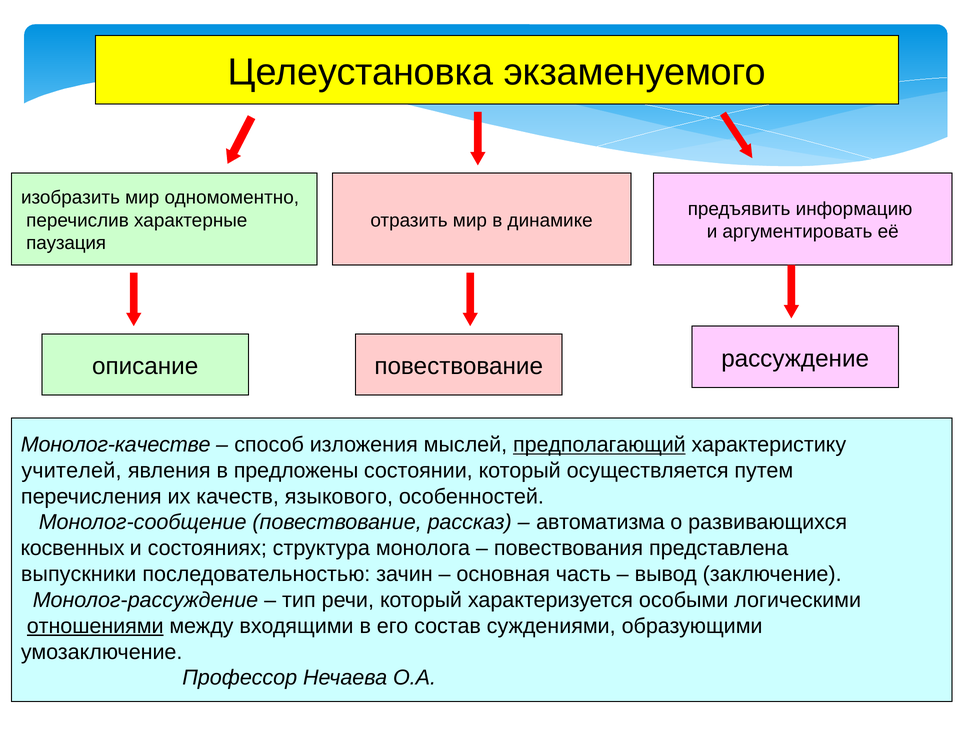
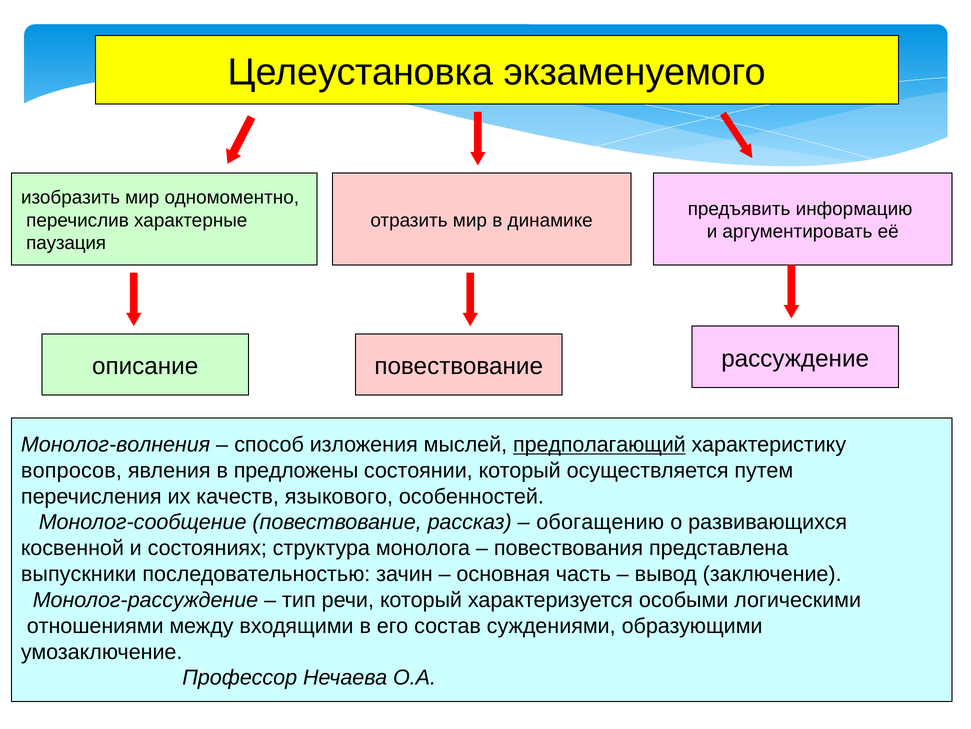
Монолог-качестве: Монолог-качестве -> Монолог-волнения
учителей: учителей -> вопросов
автоматизма: автоматизма -> обогащению
косвенных: косвенных -> косвенной
отношениями underline: present -> none
